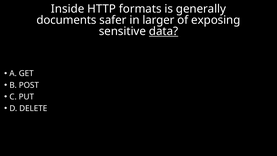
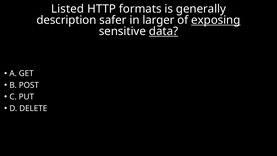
Inside: Inside -> Listed
documents: documents -> description
exposing underline: none -> present
